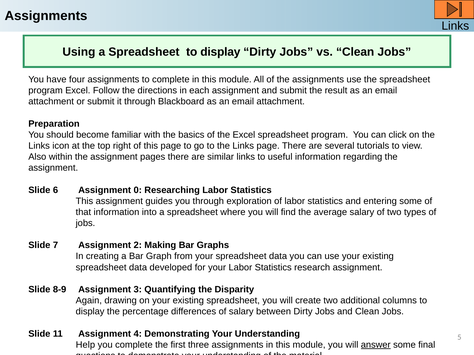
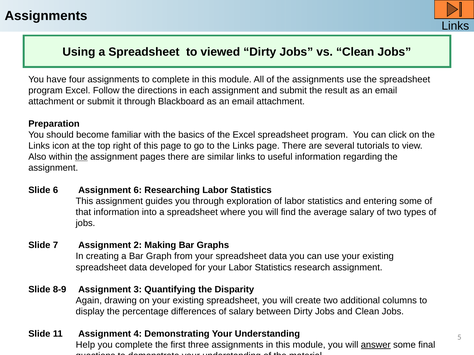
Spreadsheet to display: display -> viewed
the at (81, 157) underline: none -> present
Assignment 0: 0 -> 6
